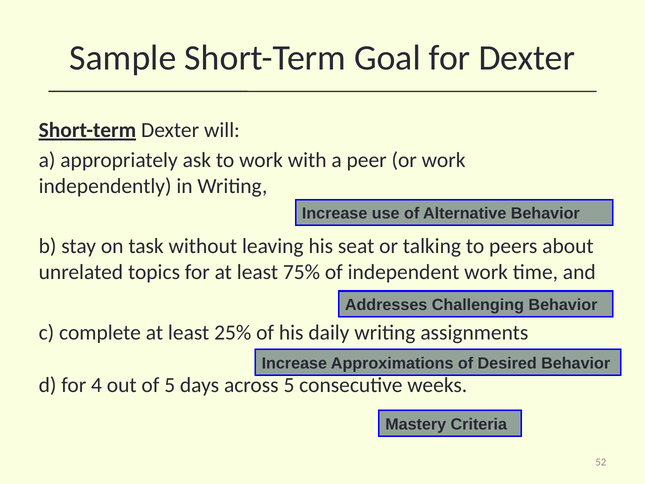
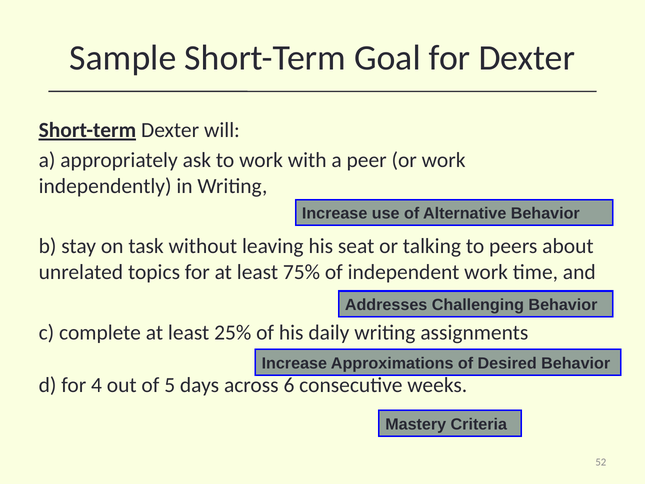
across 5: 5 -> 6
